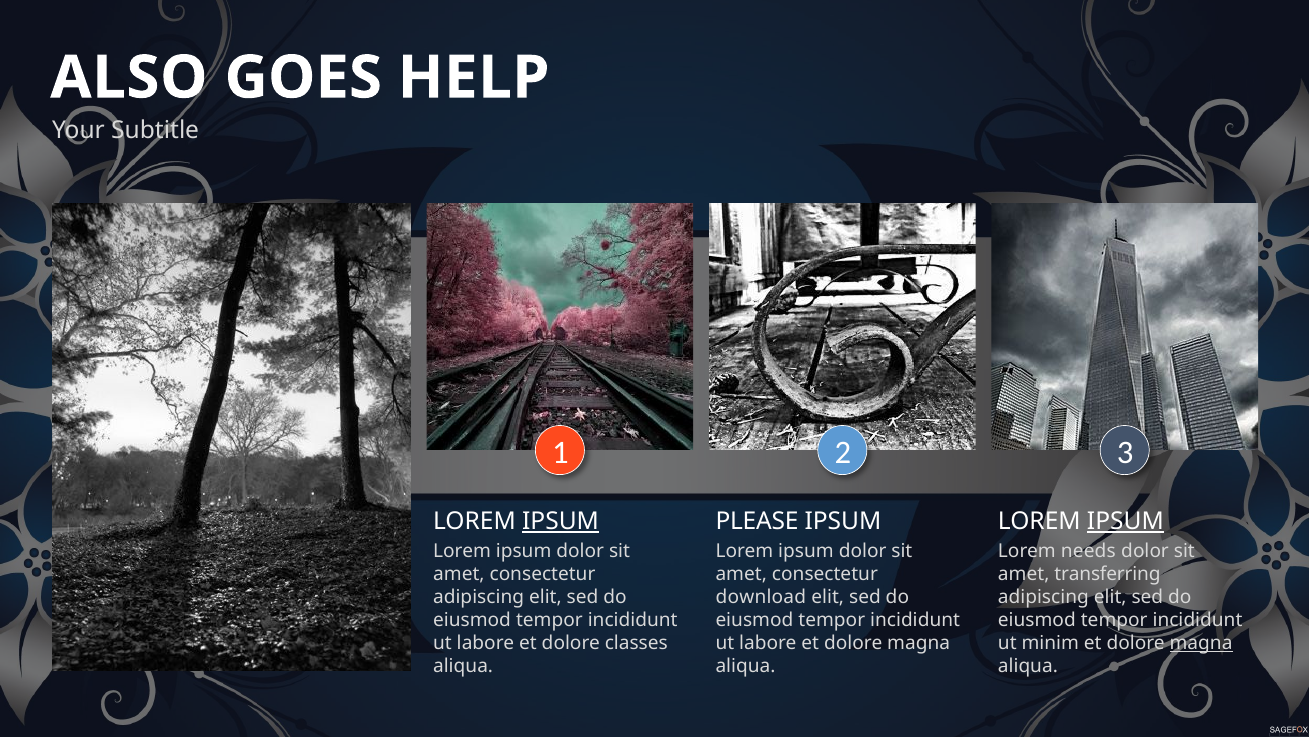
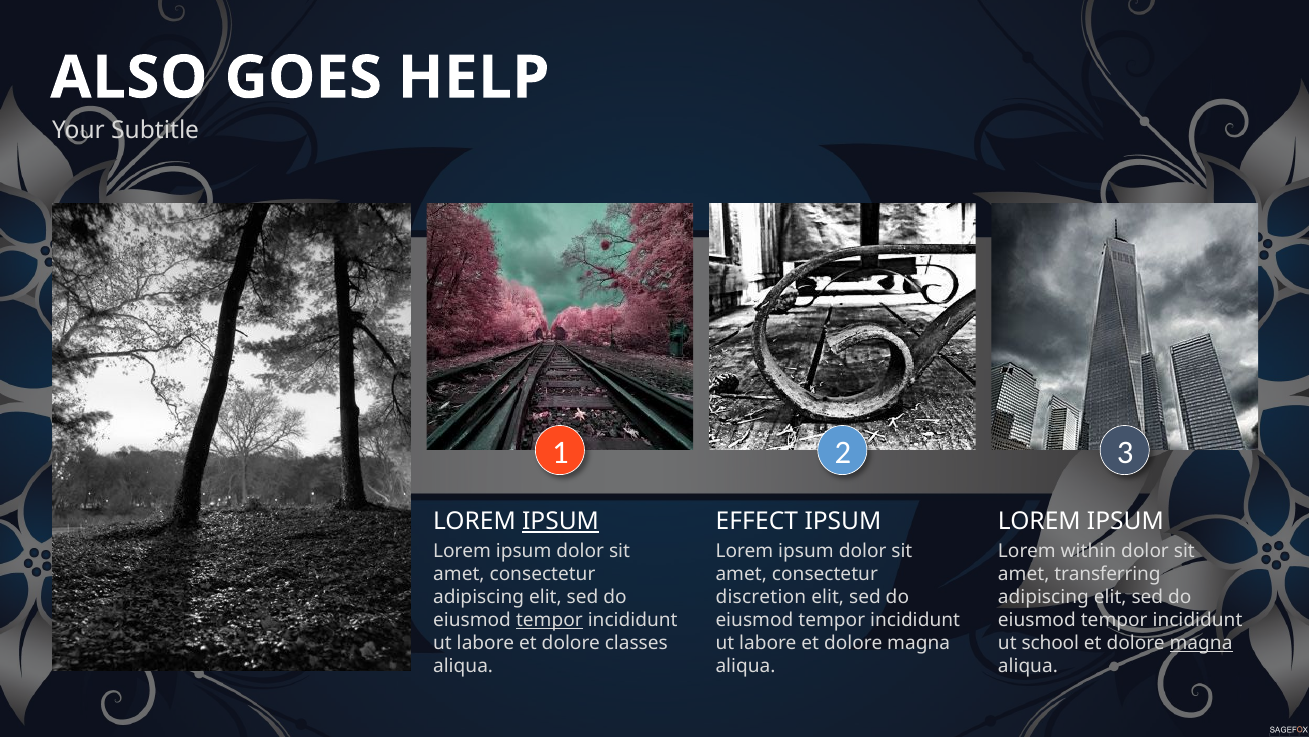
PLEASE: PLEASE -> EFFECT
IPSUM at (1125, 521) underline: present -> none
needs: needs -> within
download: download -> discretion
tempor at (549, 619) underline: none -> present
minim: minim -> school
